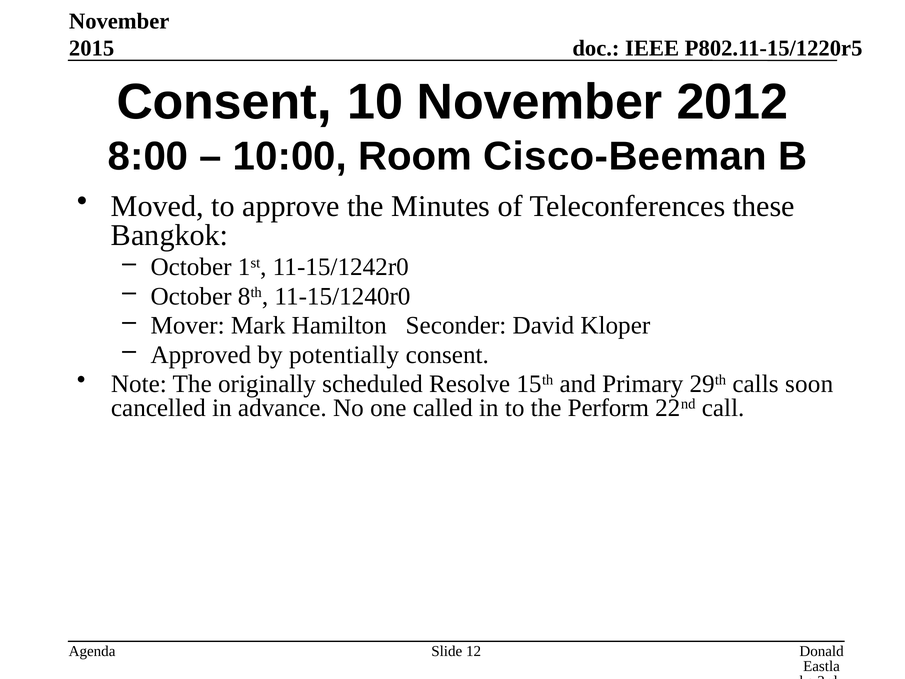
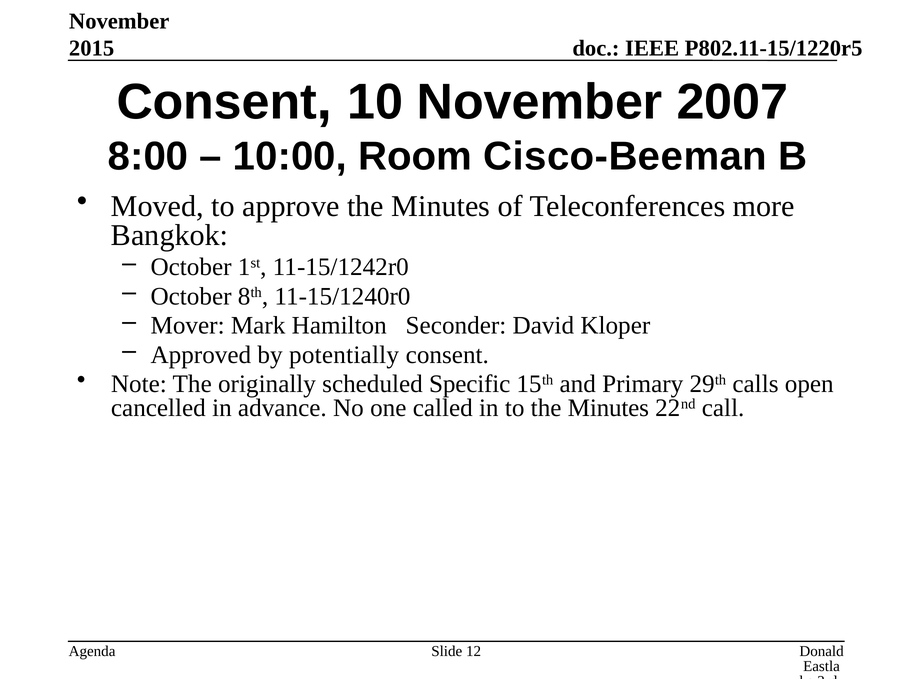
2012: 2012 -> 2007
these: these -> more
Resolve: Resolve -> Specific
soon: soon -> open
to the Perform: Perform -> Minutes
